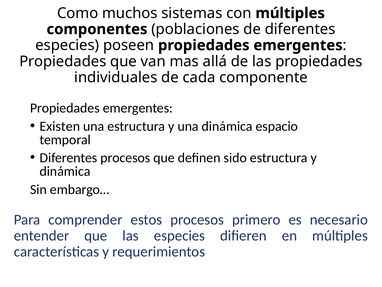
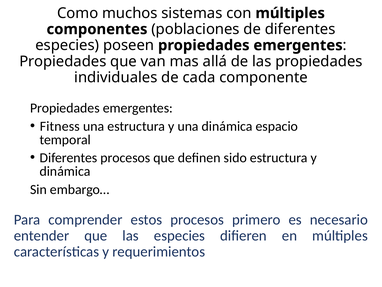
Existen: Existen -> Fitness
